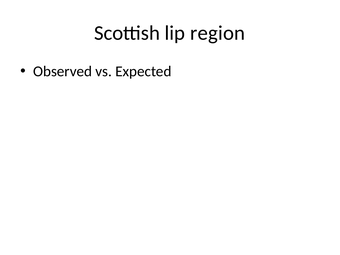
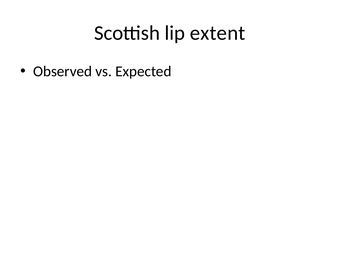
region: region -> extent
